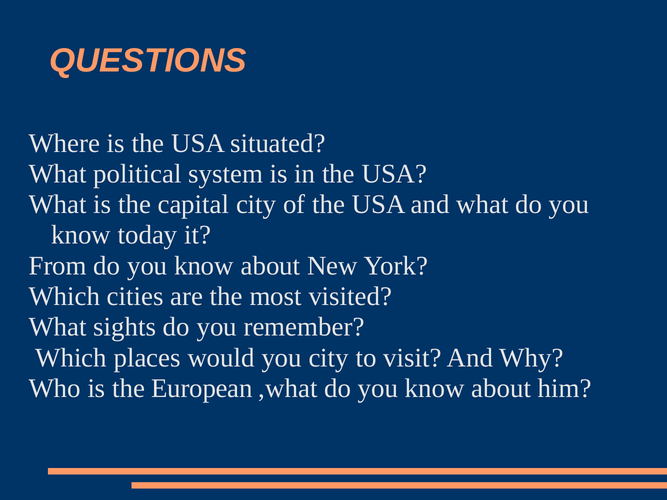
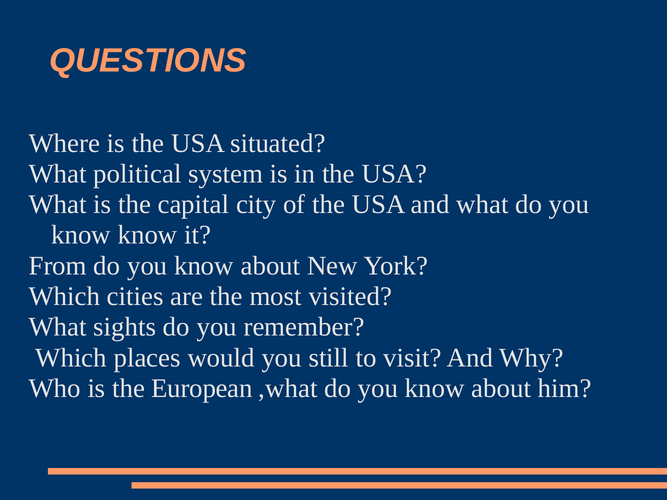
know today: today -> know
you city: city -> still
